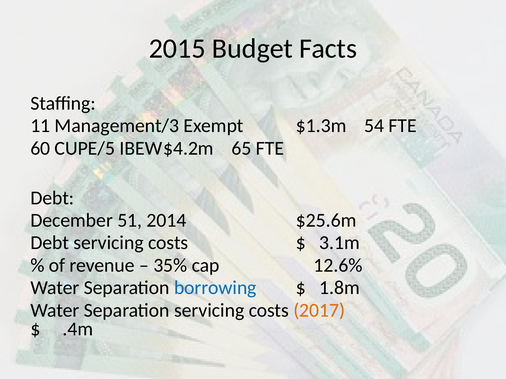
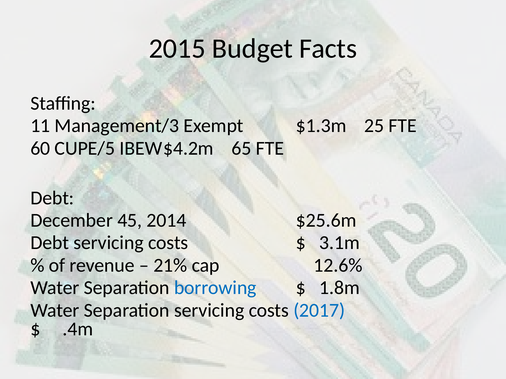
54: 54 -> 25
51: 51 -> 45
35%: 35% -> 21%
2017 colour: orange -> blue
